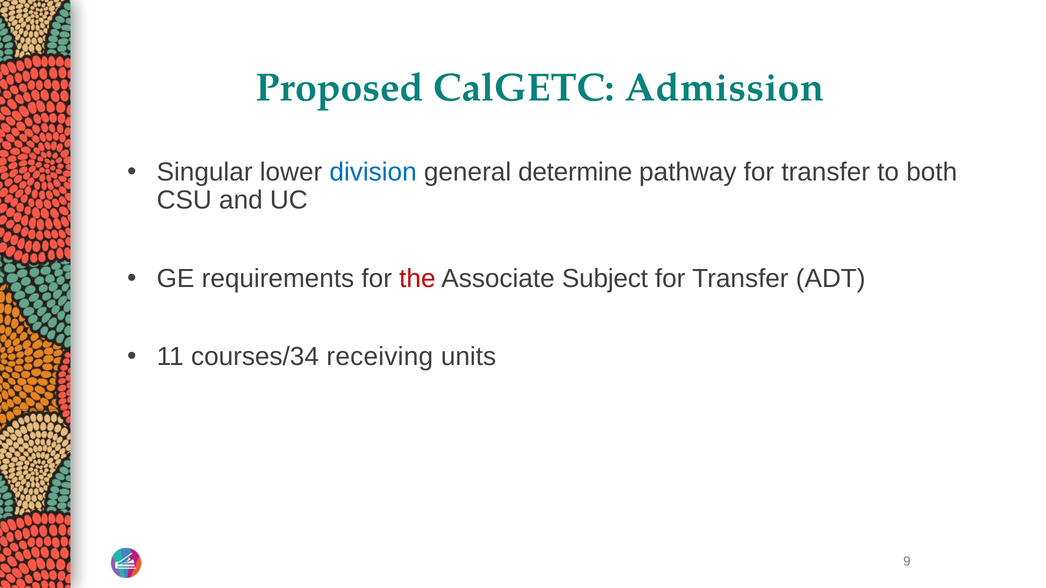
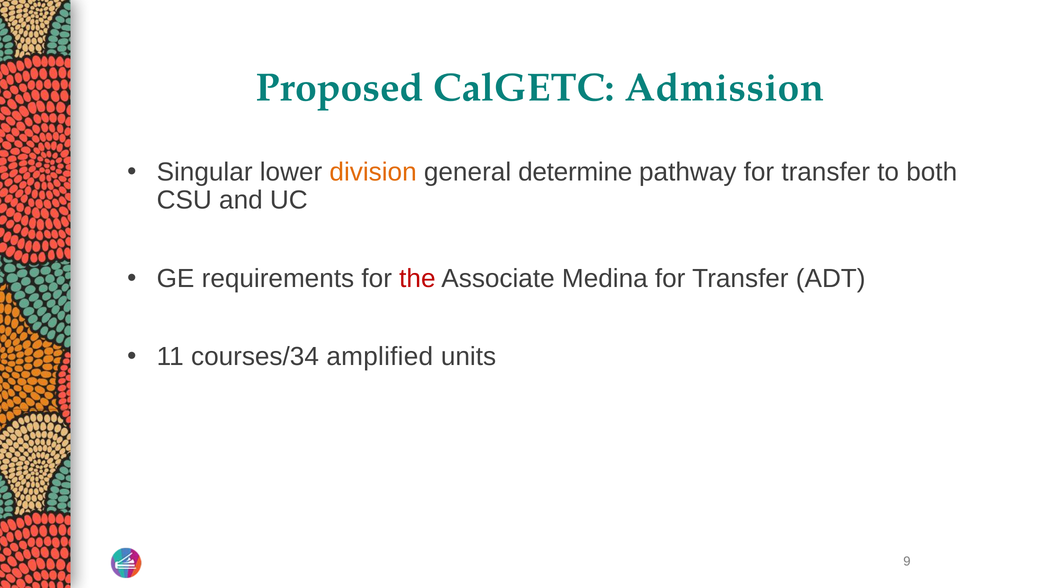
division colour: blue -> orange
Subject: Subject -> Medina
receiving: receiving -> amplified
